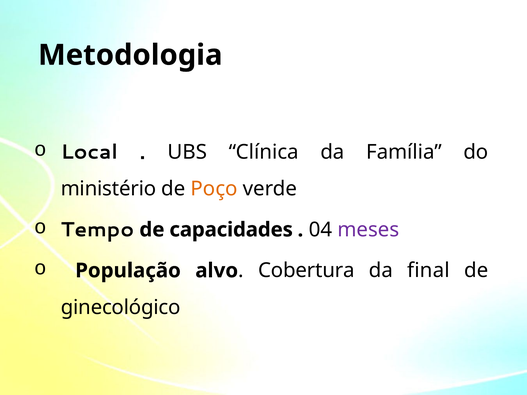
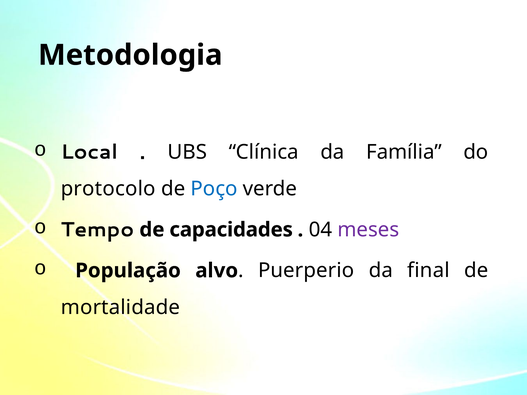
ministério: ministério -> protocolo
Poço colour: orange -> blue
Cobertura: Cobertura -> Puerperio
ginecológico: ginecológico -> mortalidade
